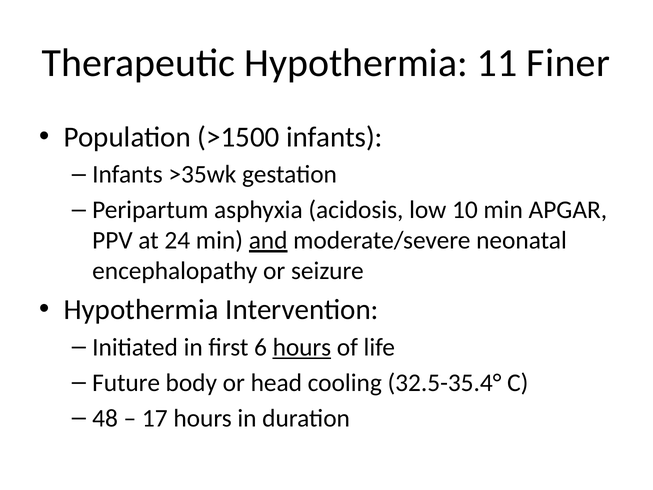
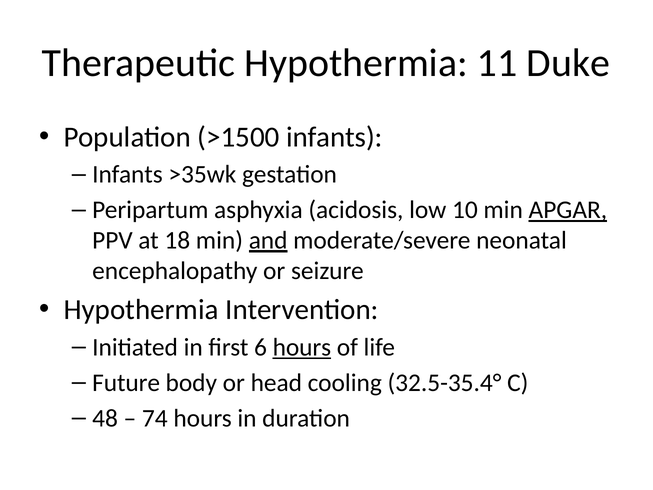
Finer: Finer -> Duke
APGAR underline: none -> present
24: 24 -> 18
17: 17 -> 74
